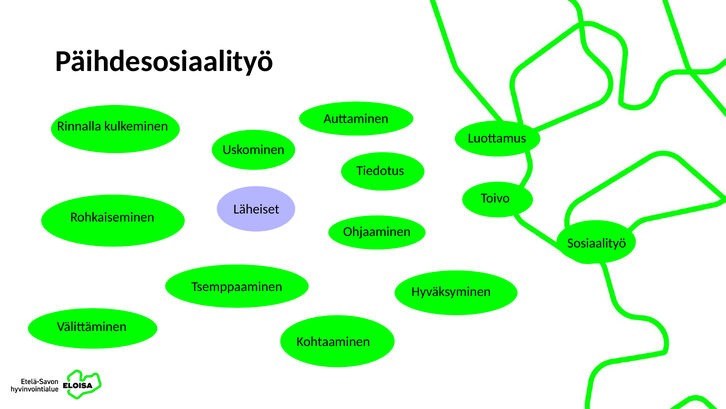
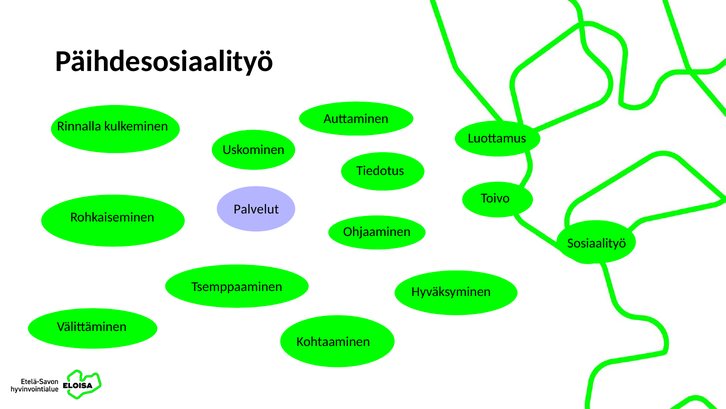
Läheiset: Läheiset -> Palvelut
